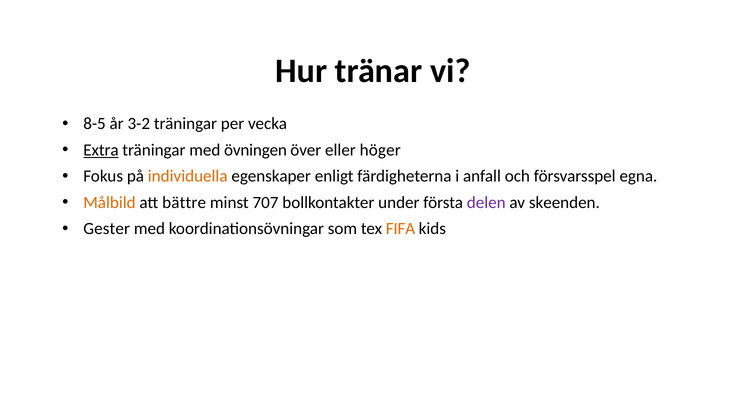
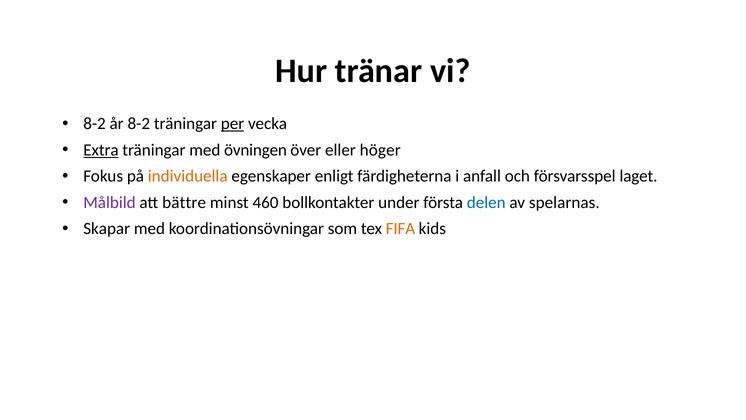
8-5 at (95, 124): 8-5 -> 8-2
år 3-2: 3-2 -> 8-2
per underline: none -> present
egna: egna -> laget
Målbild colour: orange -> purple
707: 707 -> 460
delen colour: purple -> blue
skeenden: skeenden -> spelarnas
Gester: Gester -> Skapar
